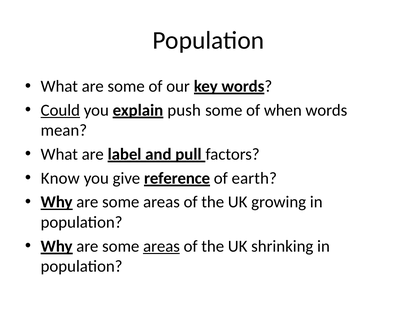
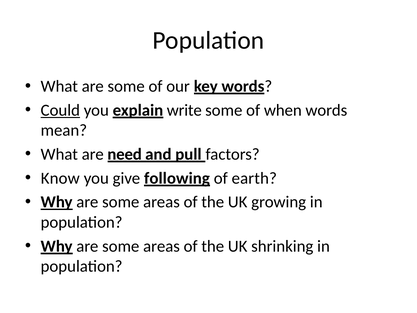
push: push -> write
label: label -> need
reference: reference -> following
areas at (162, 246) underline: present -> none
